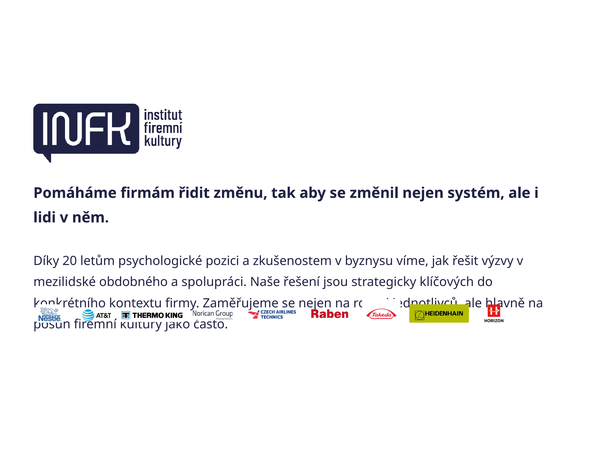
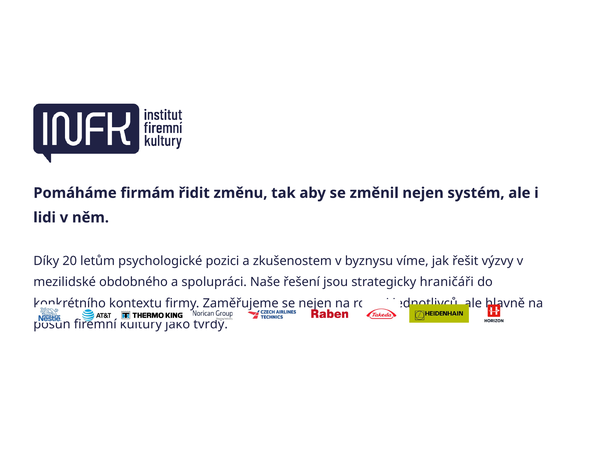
klíčových: klíčových -> hraničáři
často: často -> tvrdý
